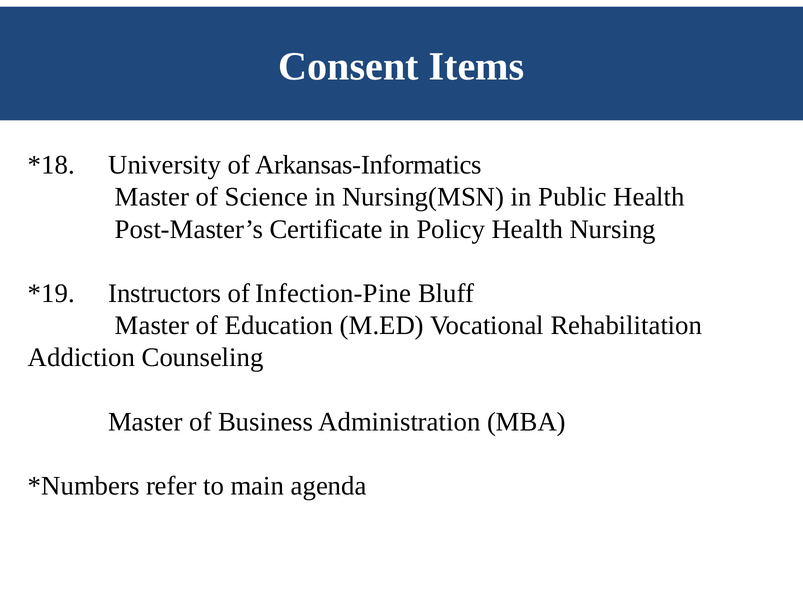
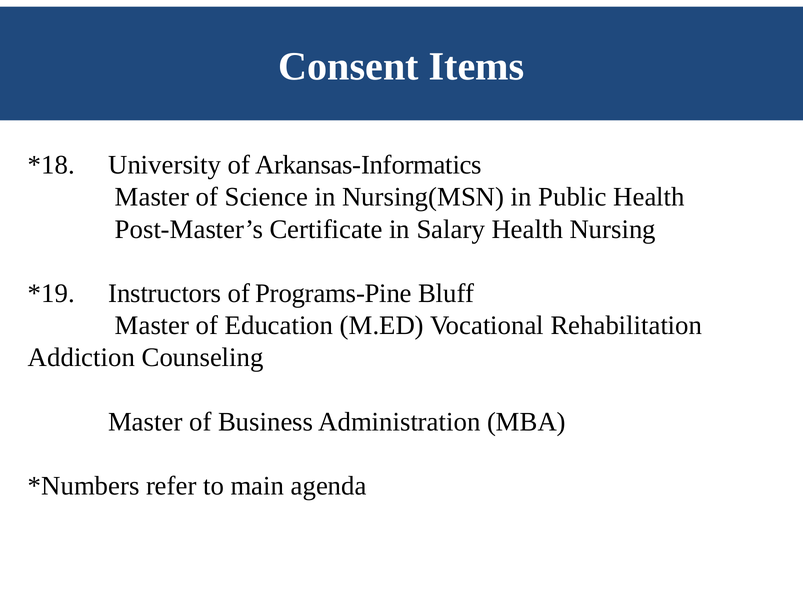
Policy: Policy -> Salary
Infection-Pine: Infection-Pine -> Programs-Pine
